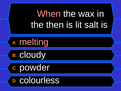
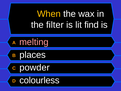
When colour: pink -> yellow
then: then -> filter
salt: salt -> find
cloudy: cloudy -> places
